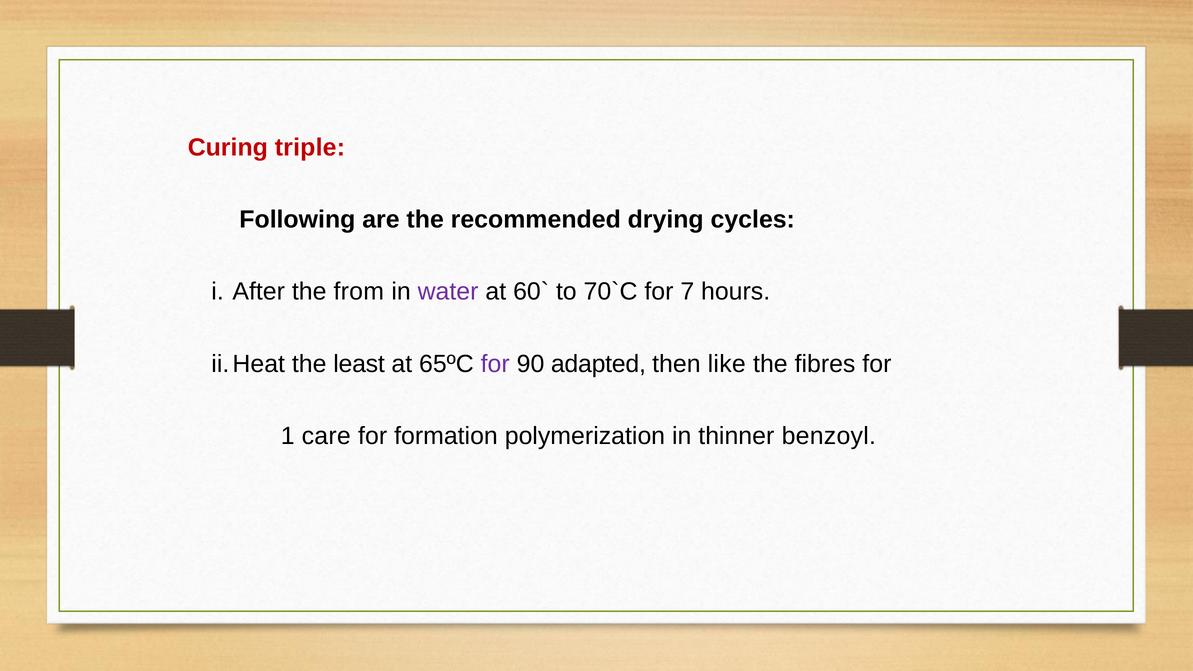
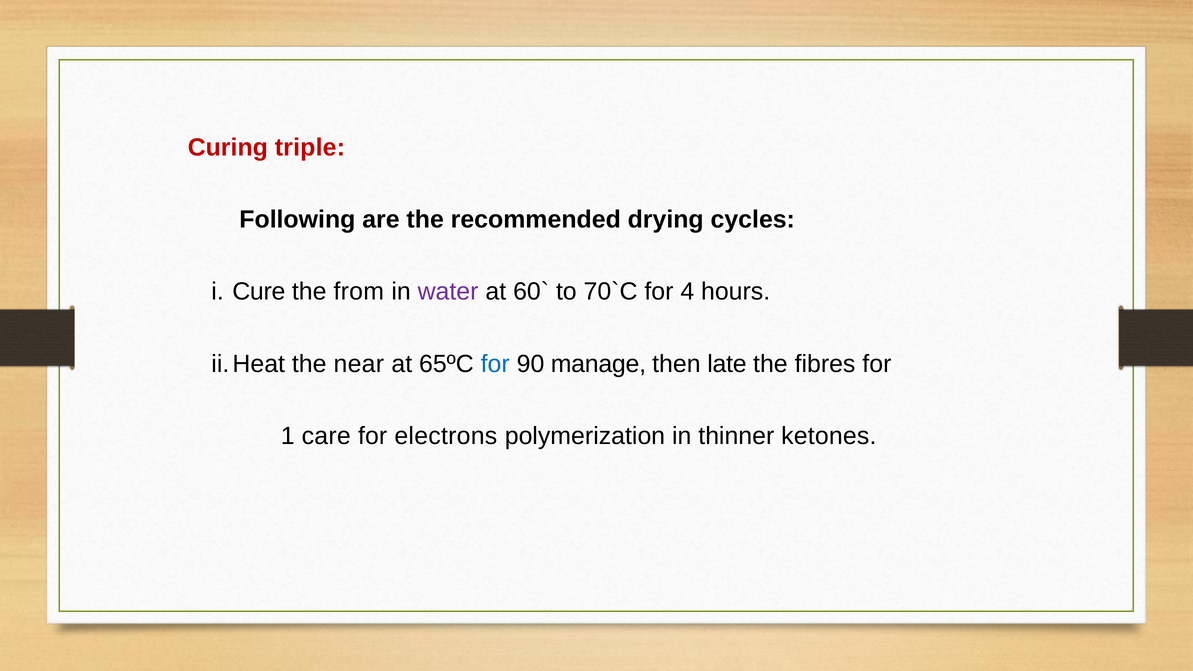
After: After -> Cure
7: 7 -> 4
least: least -> near
for at (495, 364) colour: purple -> blue
adapted: adapted -> manage
like: like -> late
formation: formation -> electrons
benzoyl: benzoyl -> ketones
